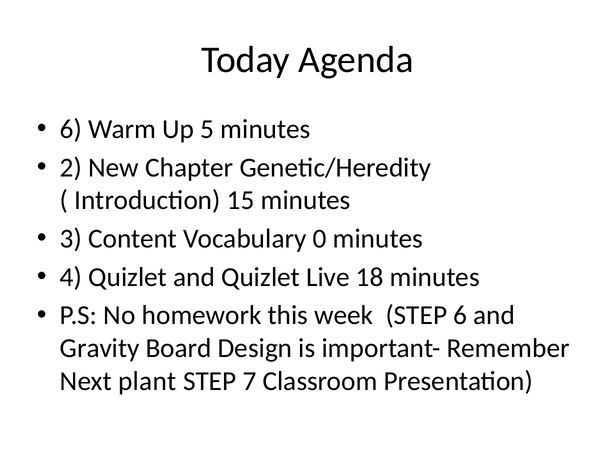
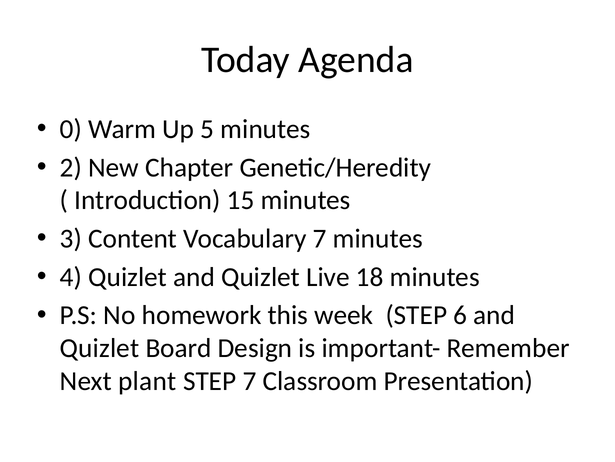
6 at (71, 129): 6 -> 0
Vocabulary 0: 0 -> 7
Gravity at (100, 348): Gravity -> Quizlet
